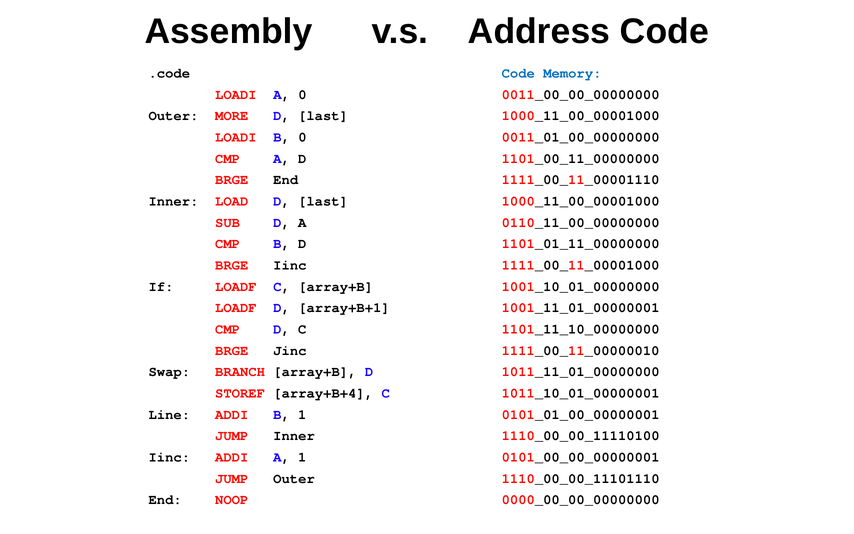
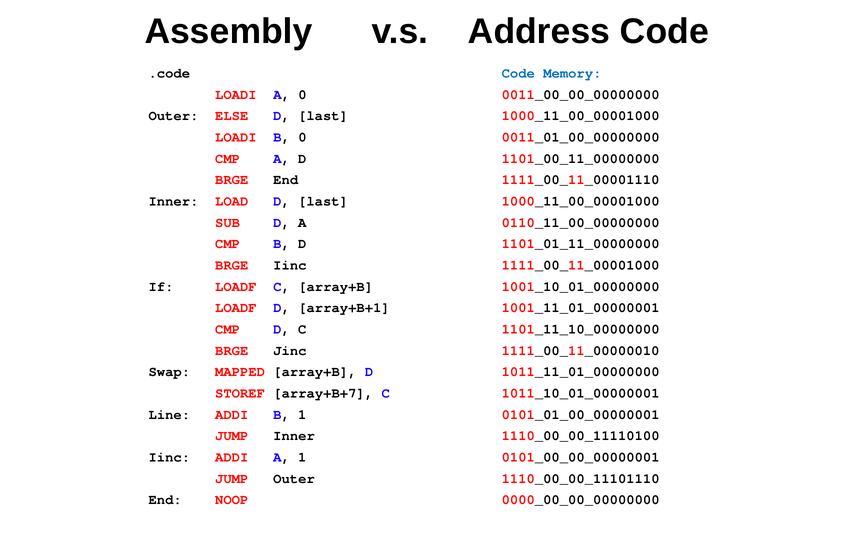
MORE: MORE -> ELSE
BRANCH: BRANCH -> MAPPED
array+B+4: array+B+4 -> array+B+7
